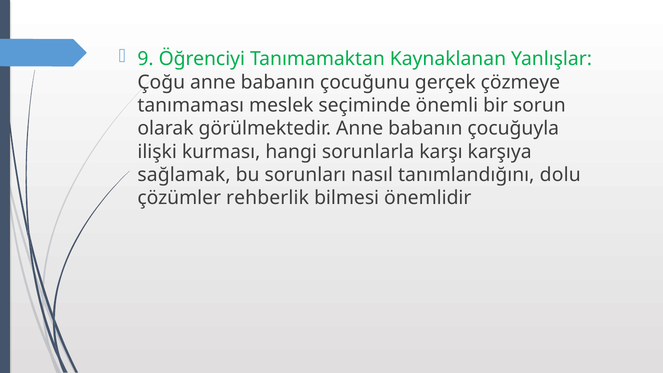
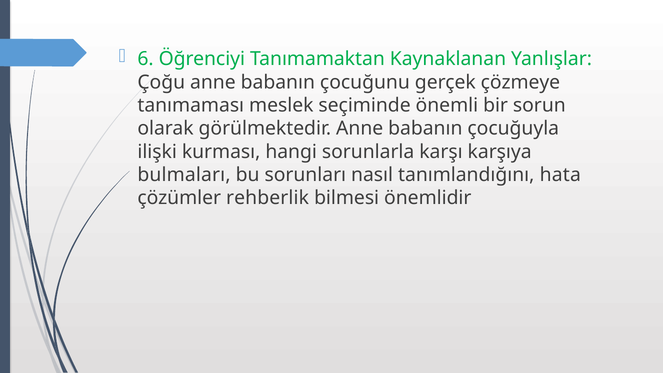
9: 9 -> 6
sağlamak: sağlamak -> bulmaları
dolu: dolu -> hata
